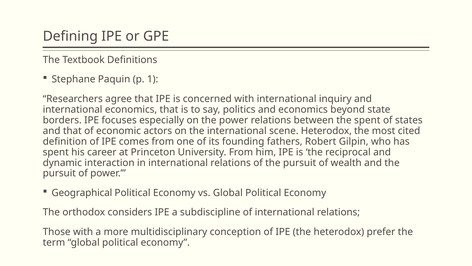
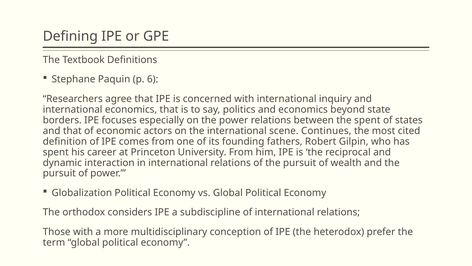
1: 1 -> 6
scene Heterodox: Heterodox -> Continues
Geographical: Geographical -> Globalization
